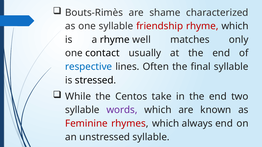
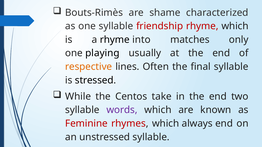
well: well -> into
contact: contact -> playing
respective colour: blue -> orange
